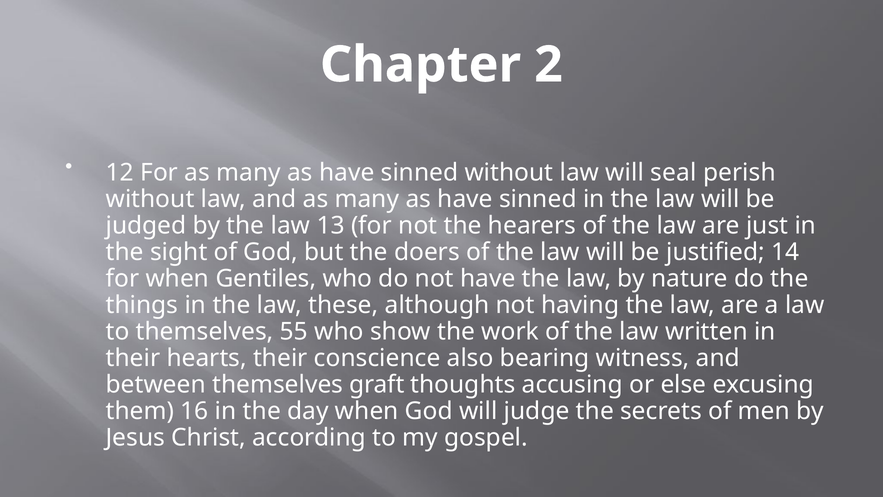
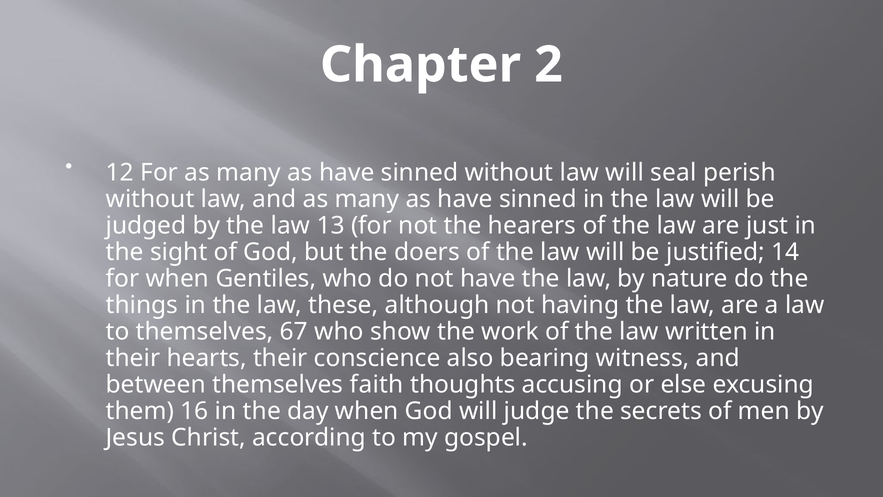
55: 55 -> 67
graft: graft -> faith
